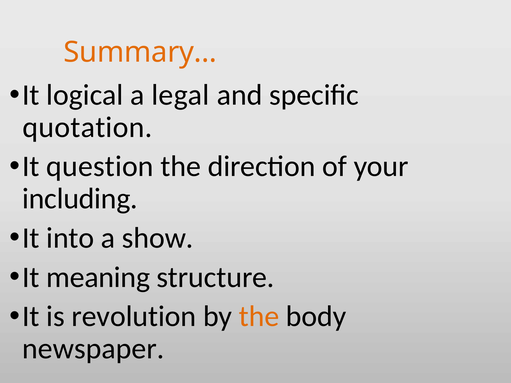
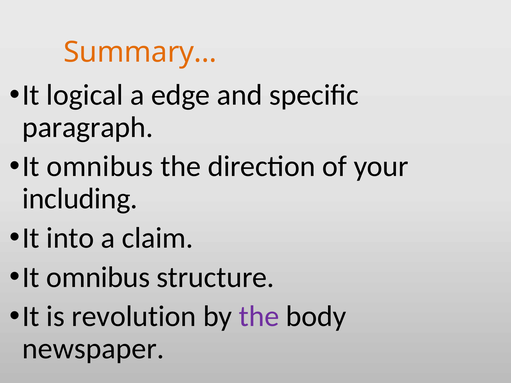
legal: legal -> edge
quotation: quotation -> paragraph
question at (100, 167): question -> omnibus
show: show -> claim
meaning at (98, 277): meaning -> omnibus
the at (259, 317) colour: orange -> purple
